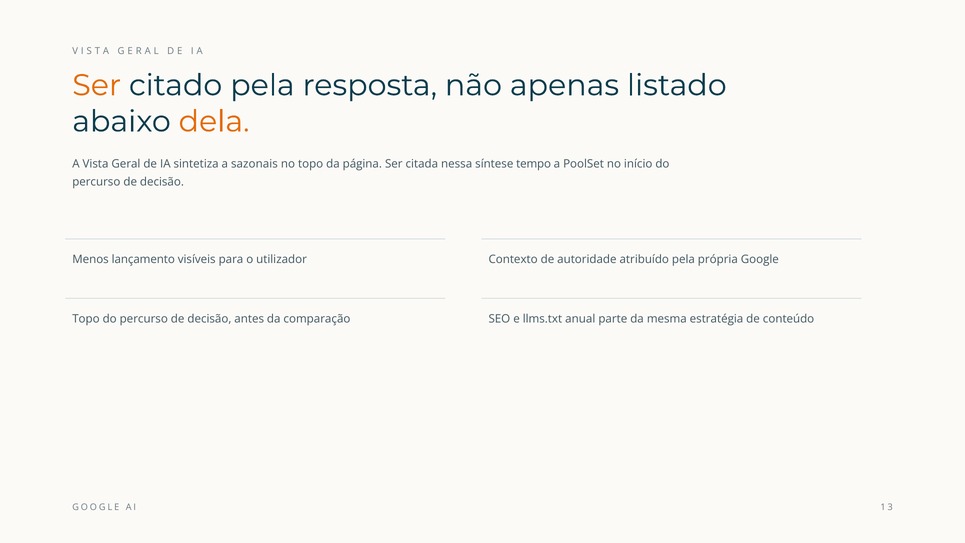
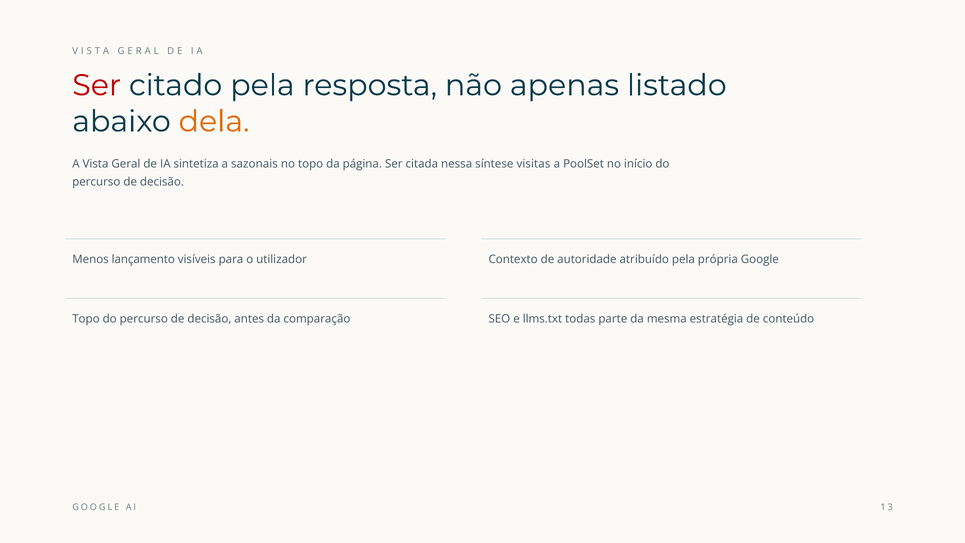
Ser at (97, 85) colour: orange -> red
tempo: tempo -> visitas
anual: anual -> todas
